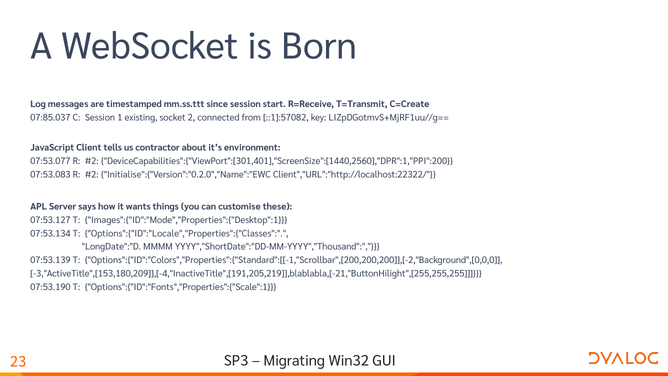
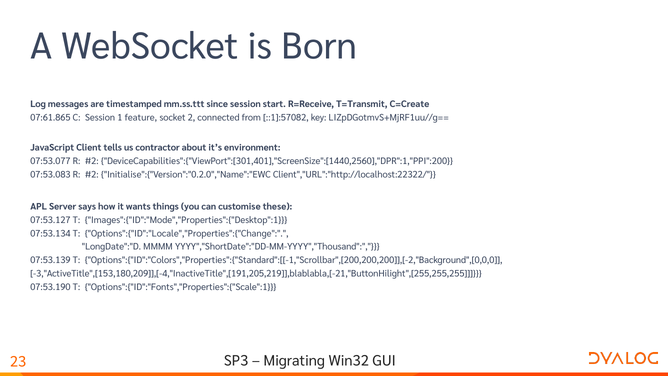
07:85.037: 07:85.037 -> 07:61.865
existing: existing -> feature
Options":{"ID":"Locale","Properties":{"Classes: Options":{"ID":"Locale","Properties":{"Classes -> Options":{"ID":"Locale","Properties":{"Change
